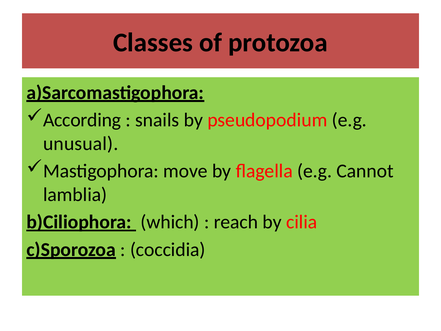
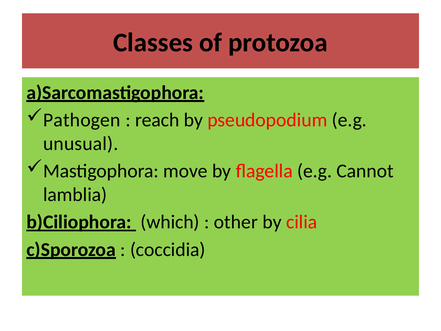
According: According -> Pathogen
snails: snails -> reach
reach: reach -> other
